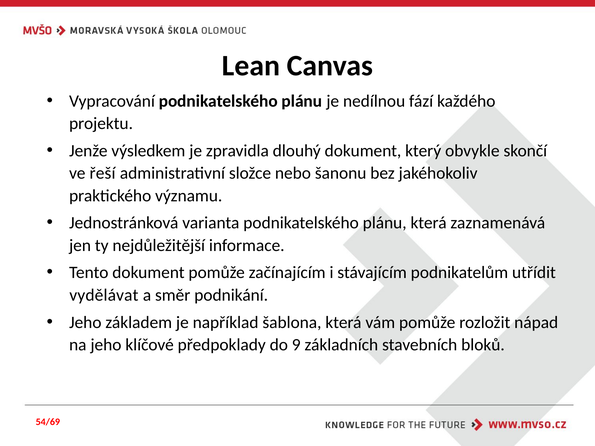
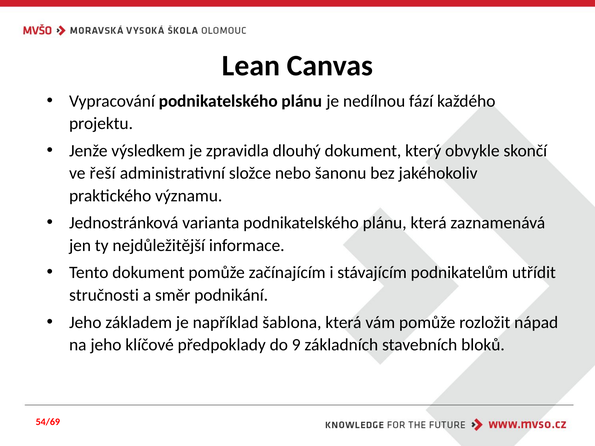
vydělávat: vydělávat -> stručnosti
